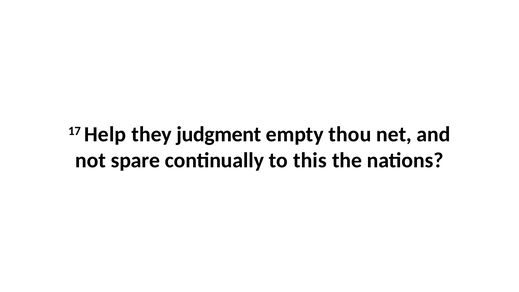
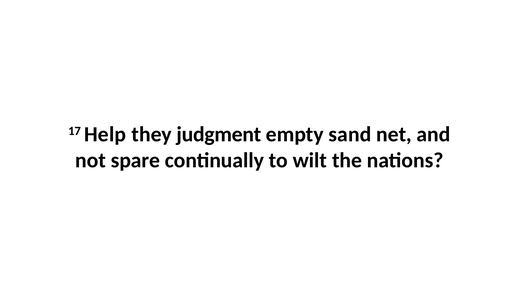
thou: thou -> sand
this: this -> wilt
